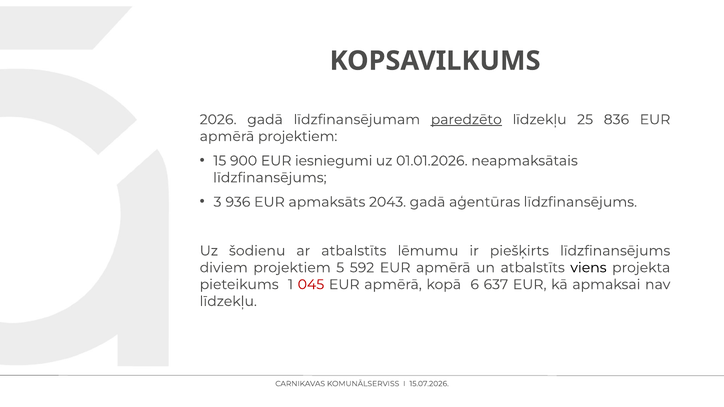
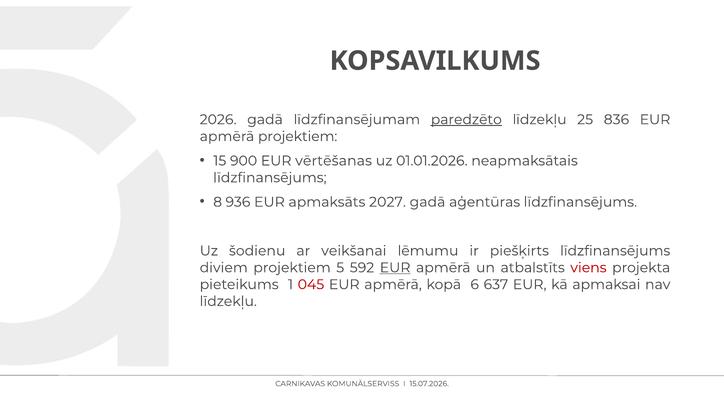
iesniegumi: iesniegumi -> vērtēšanas
3: 3 -> 8
2043: 2043 -> 2027
ar atbalstīts: atbalstīts -> veikšanai
EUR at (395, 268) underline: none -> present
viens colour: black -> red
